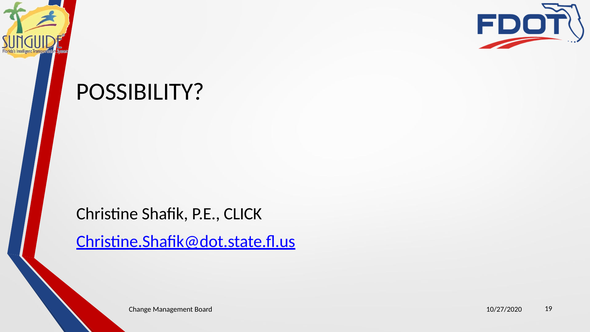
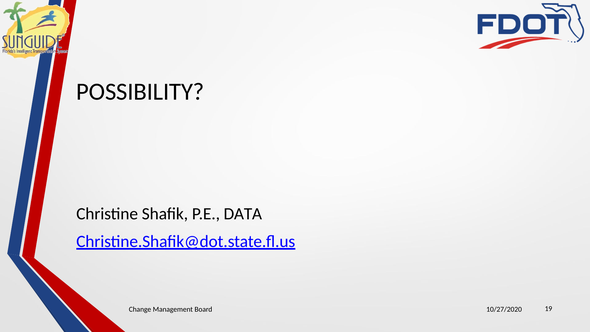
CLICK: CLICK -> DATA
